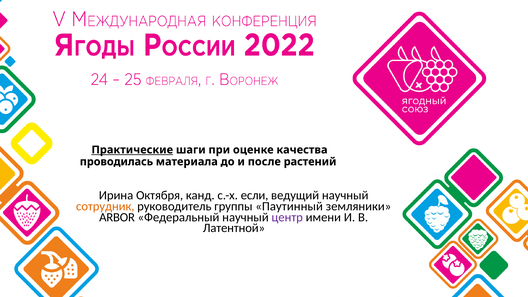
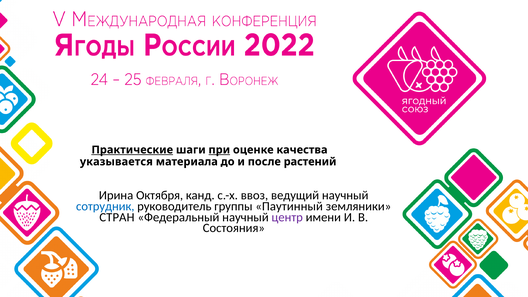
при underline: none -> present
проводилась: проводилась -> указывается
если: если -> ввоз
сотрудник colour: orange -> blue
ARBOR: ARBOR -> СТРАН
Латентной: Латентной -> Состояния
